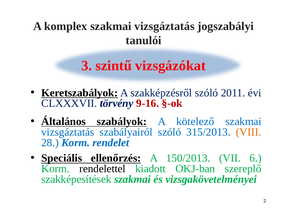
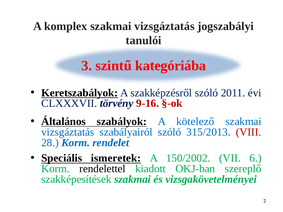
vizsgázókat: vizsgázókat -> kategóriába
VIII colour: orange -> red
ellenőrzés: ellenőrzés -> ismeretek
150/2013: 150/2013 -> 150/2002
